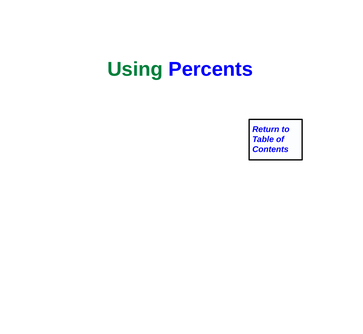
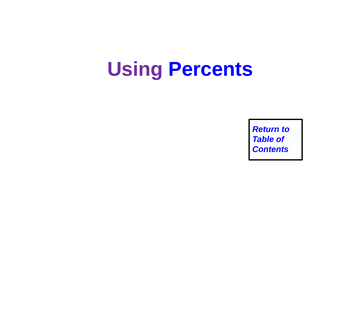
Using colour: green -> purple
